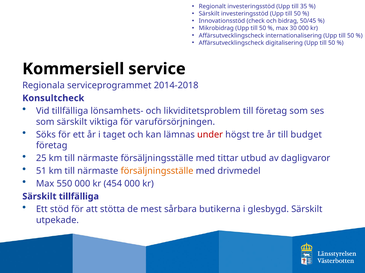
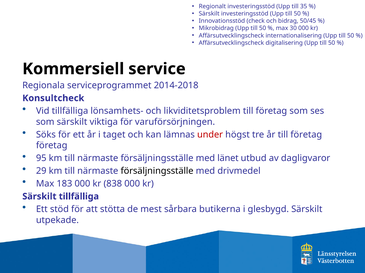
år till budget: budget -> företag
25: 25 -> 95
tittar: tittar -> länet
51: 51 -> 29
försäljningsställe at (157, 171) colour: orange -> black
550: 550 -> 183
454: 454 -> 838
